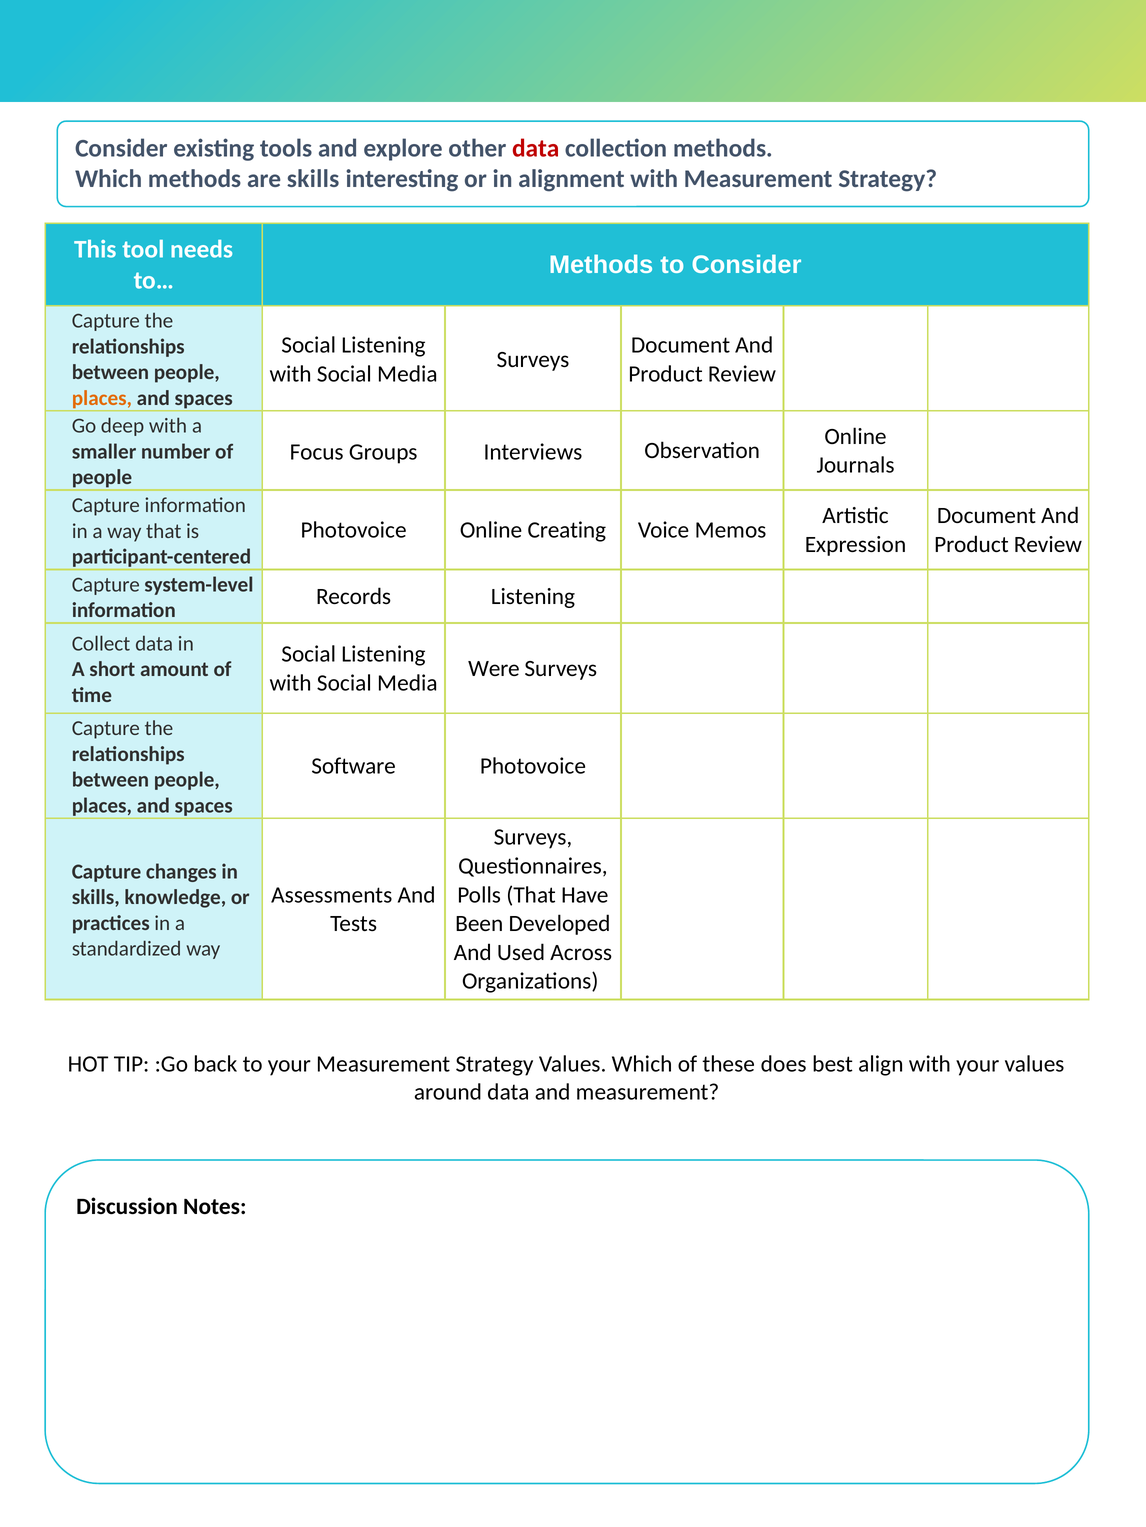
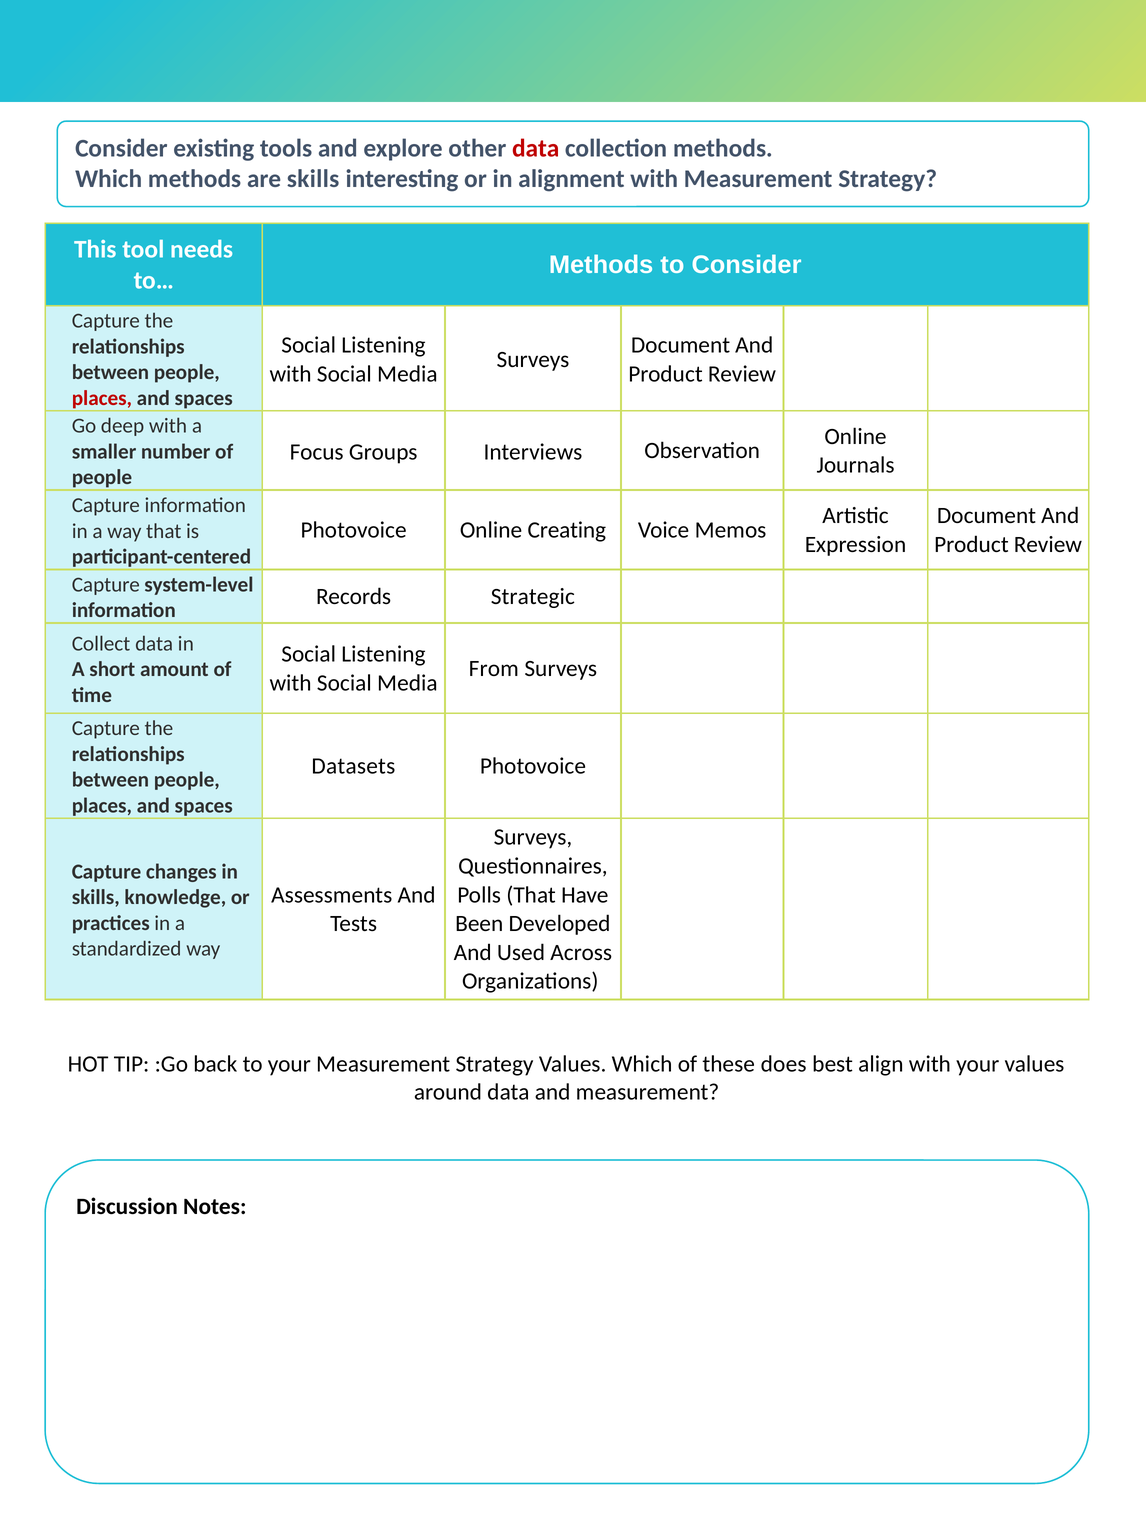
places at (102, 398) colour: orange -> red
Records Listening: Listening -> Strategic
Were: Were -> From
Software: Software -> Datasets
